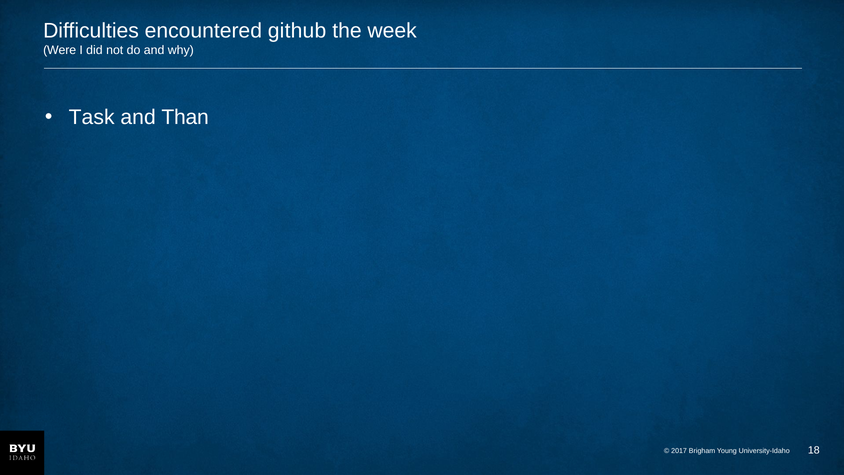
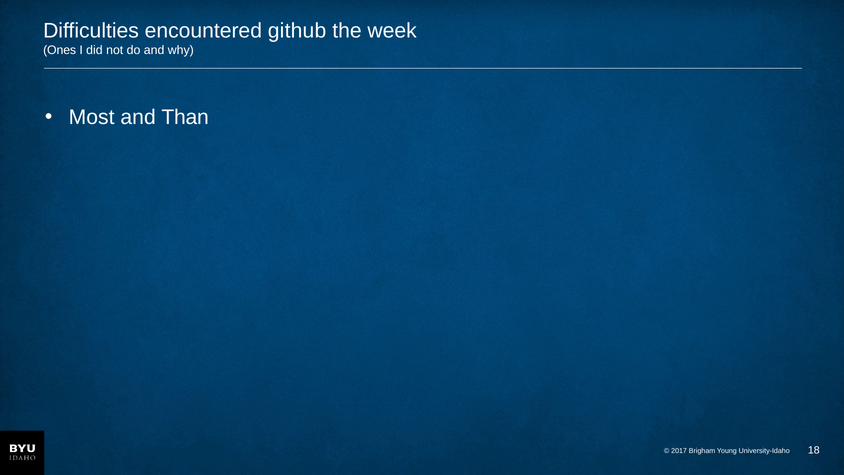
Were: Were -> Ones
Task: Task -> Most
